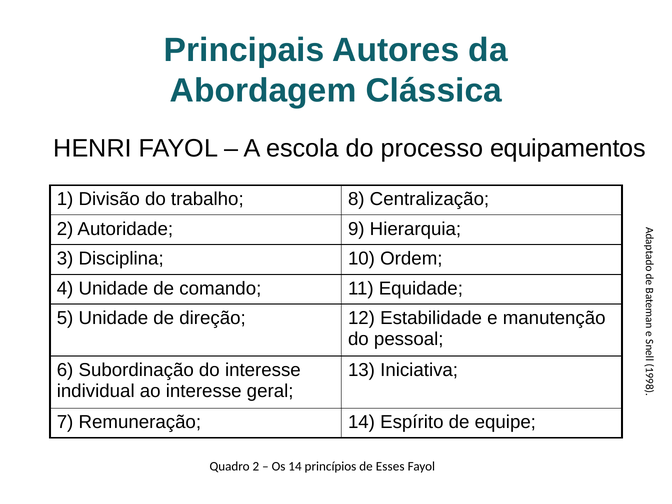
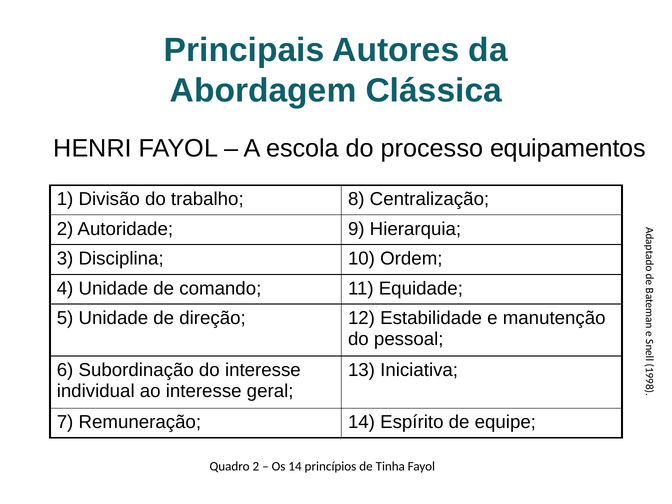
Esses: Esses -> Tinha
